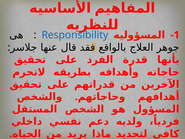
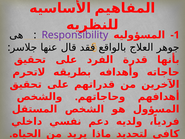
Responsibility colour: blue -> purple
